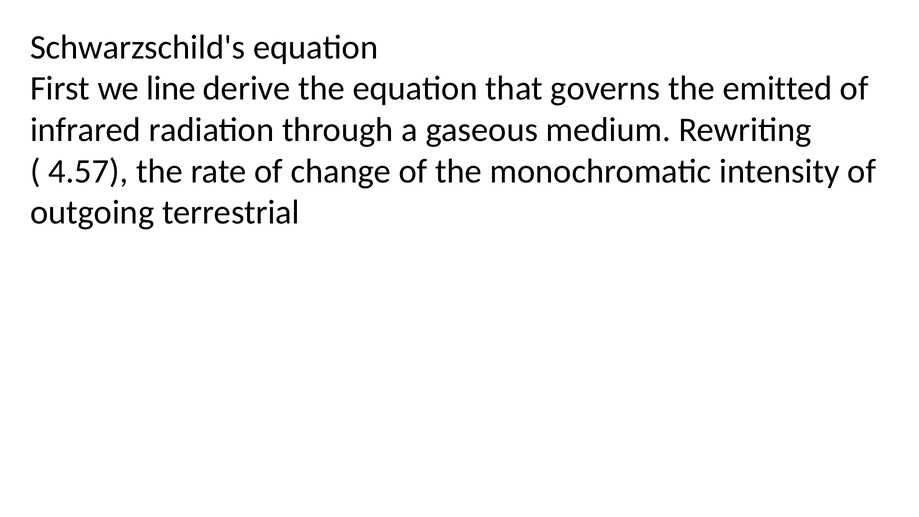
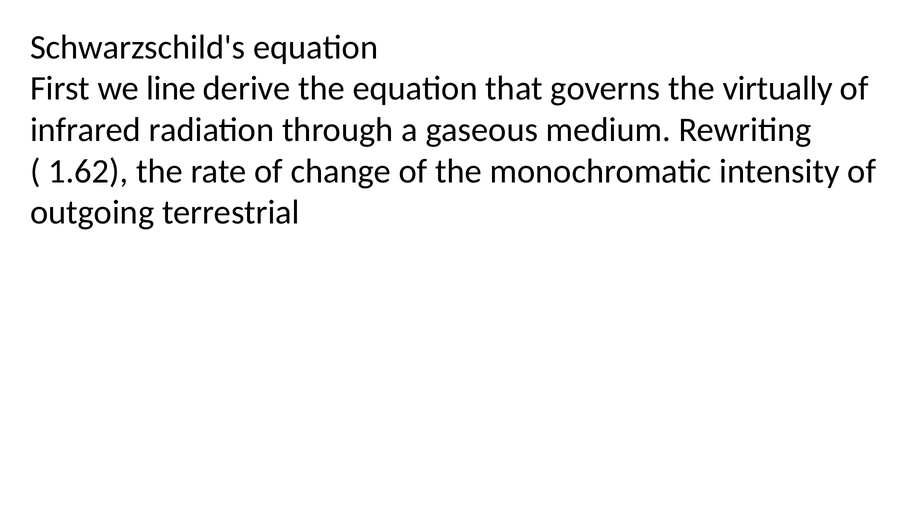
emitted: emitted -> virtually
4.57: 4.57 -> 1.62
